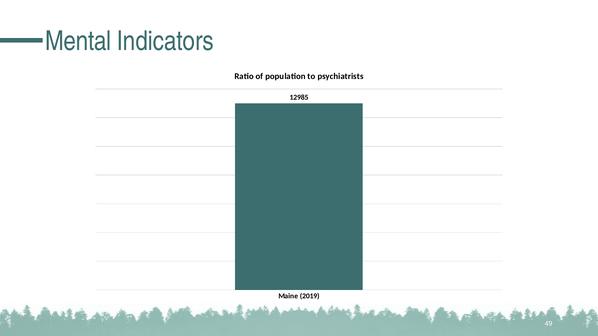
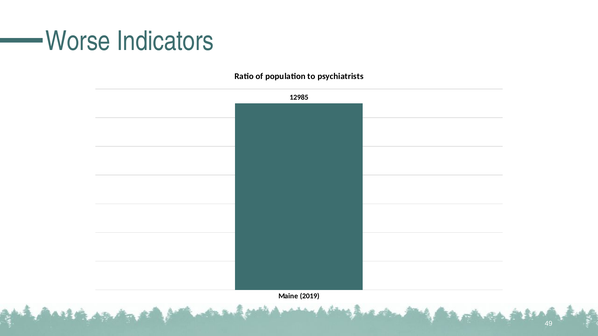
Mental: Mental -> Worse
